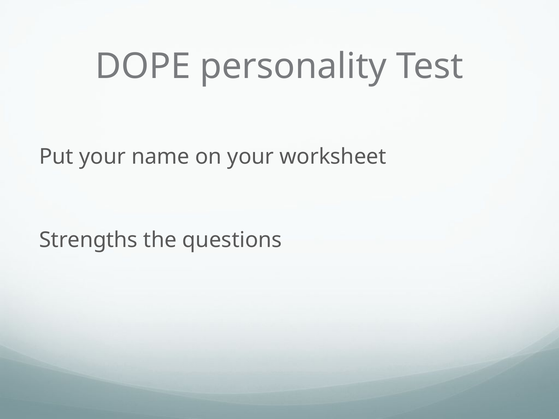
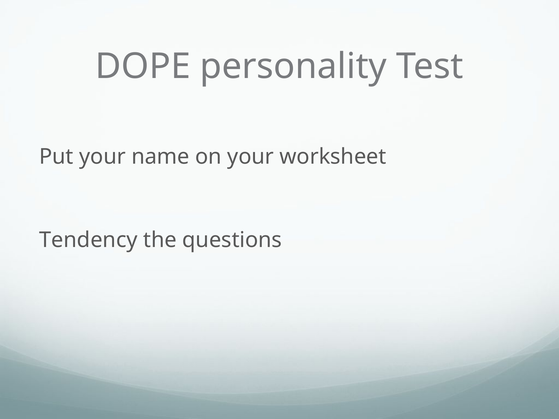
Strengths: Strengths -> Tendency
